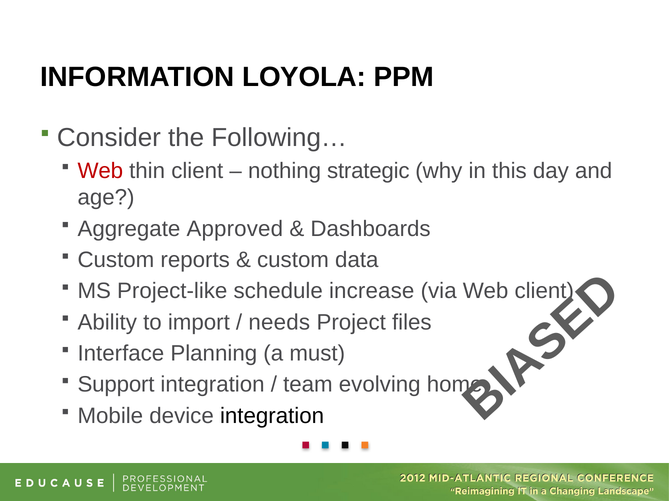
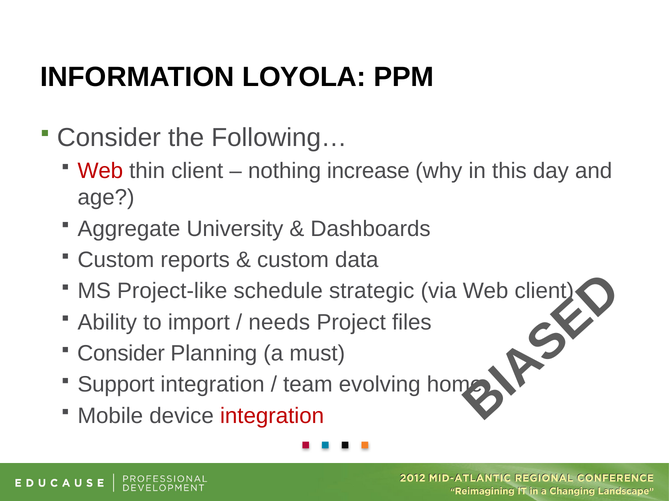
strategic: strategic -> increase
Approved: Approved -> University
increase: increase -> strategic
Interface at (121, 354): Interface -> Consider
integration at (272, 416) colour: black -> red
